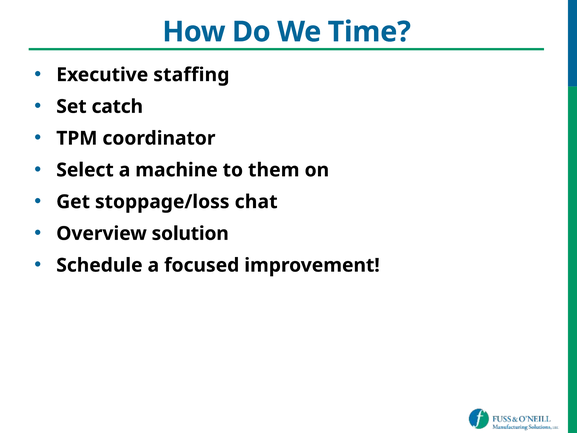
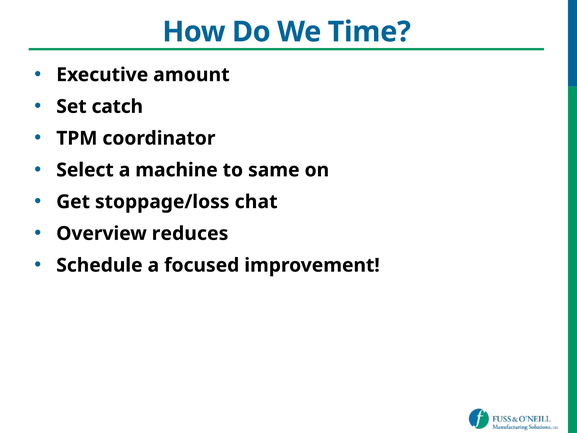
staffing: staffing -> amount
them: them -> same
solution: solution -> reduces
